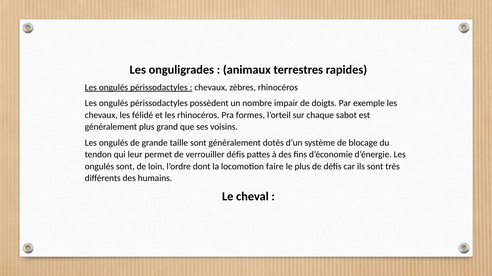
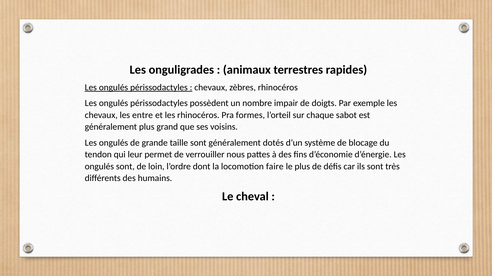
félidé: félidé -> entre
verrouiller défis: défis -> nous
